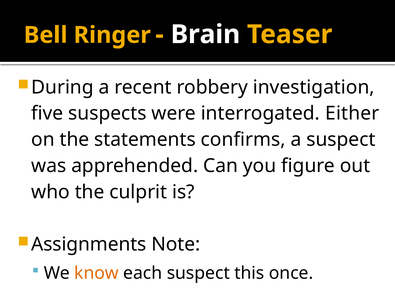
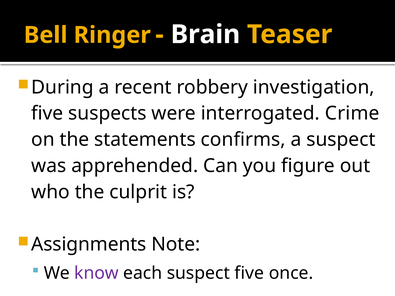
Either: Either -> Crime
know colour: orange -> purple
suspect this: this -> five
